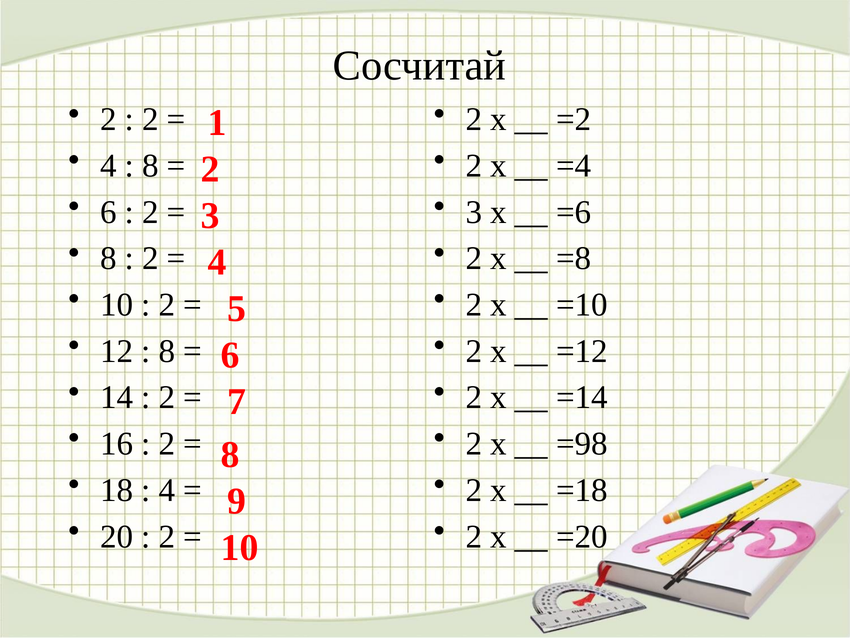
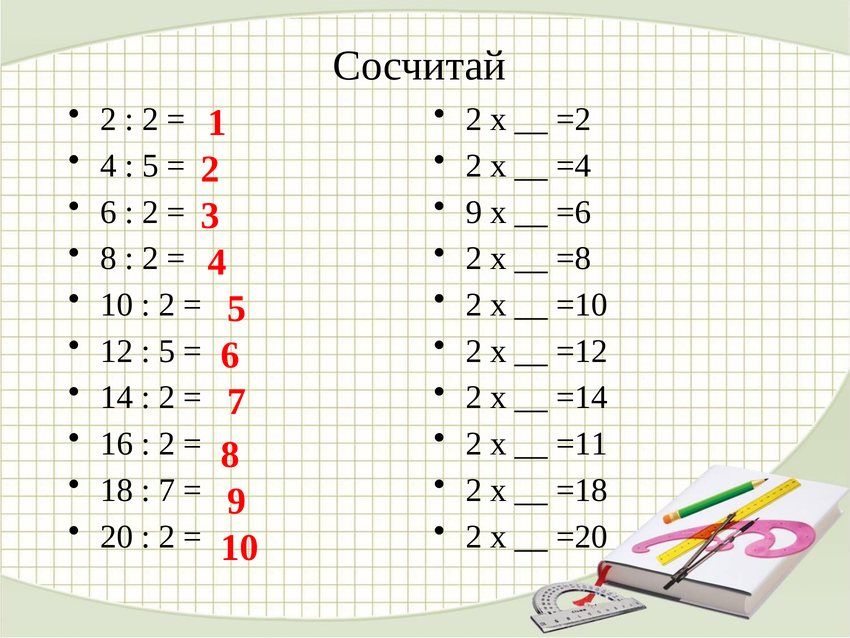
8 at (150, 166): 8 -> 5
3 at (474, 212): 3 -> 9
8 at (167, 351): 8 -> 5
=98: =98 -> =11
4 at (167, 490): 4 -> 7
